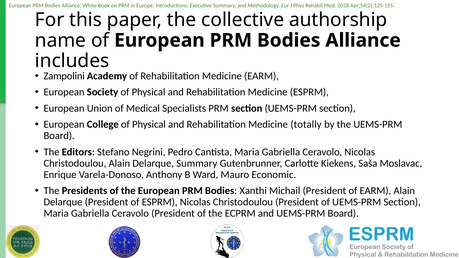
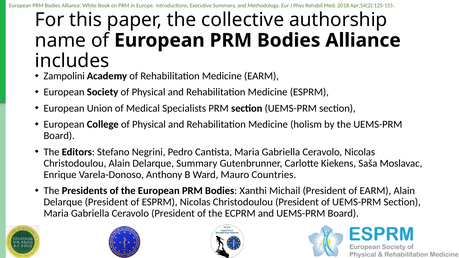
totally: totally -> holism
Economic: Economic -> Countries
